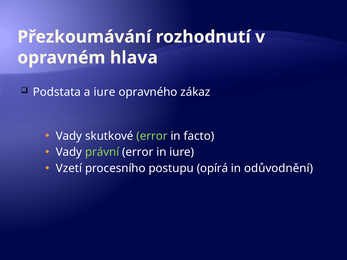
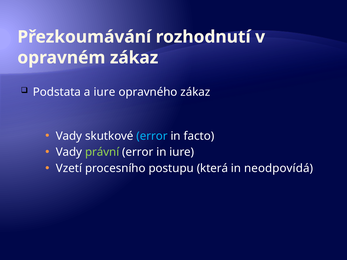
opravném hlava: hlava -> zákaz
error at (152, 136) colour: light green -> light blue
opírá: opírá -> která
odůvodnění: odůvodnění -> neodpovídá
